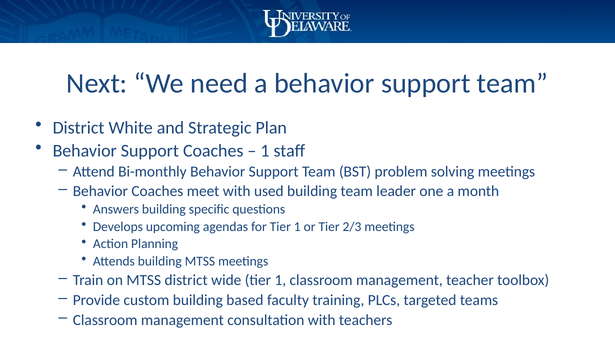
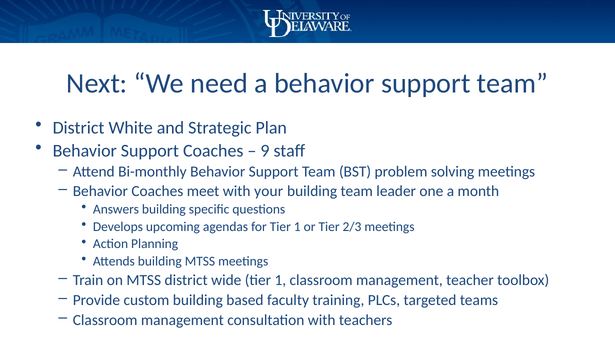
1 at (265, 151): 1 -> 9
used: used -> your
